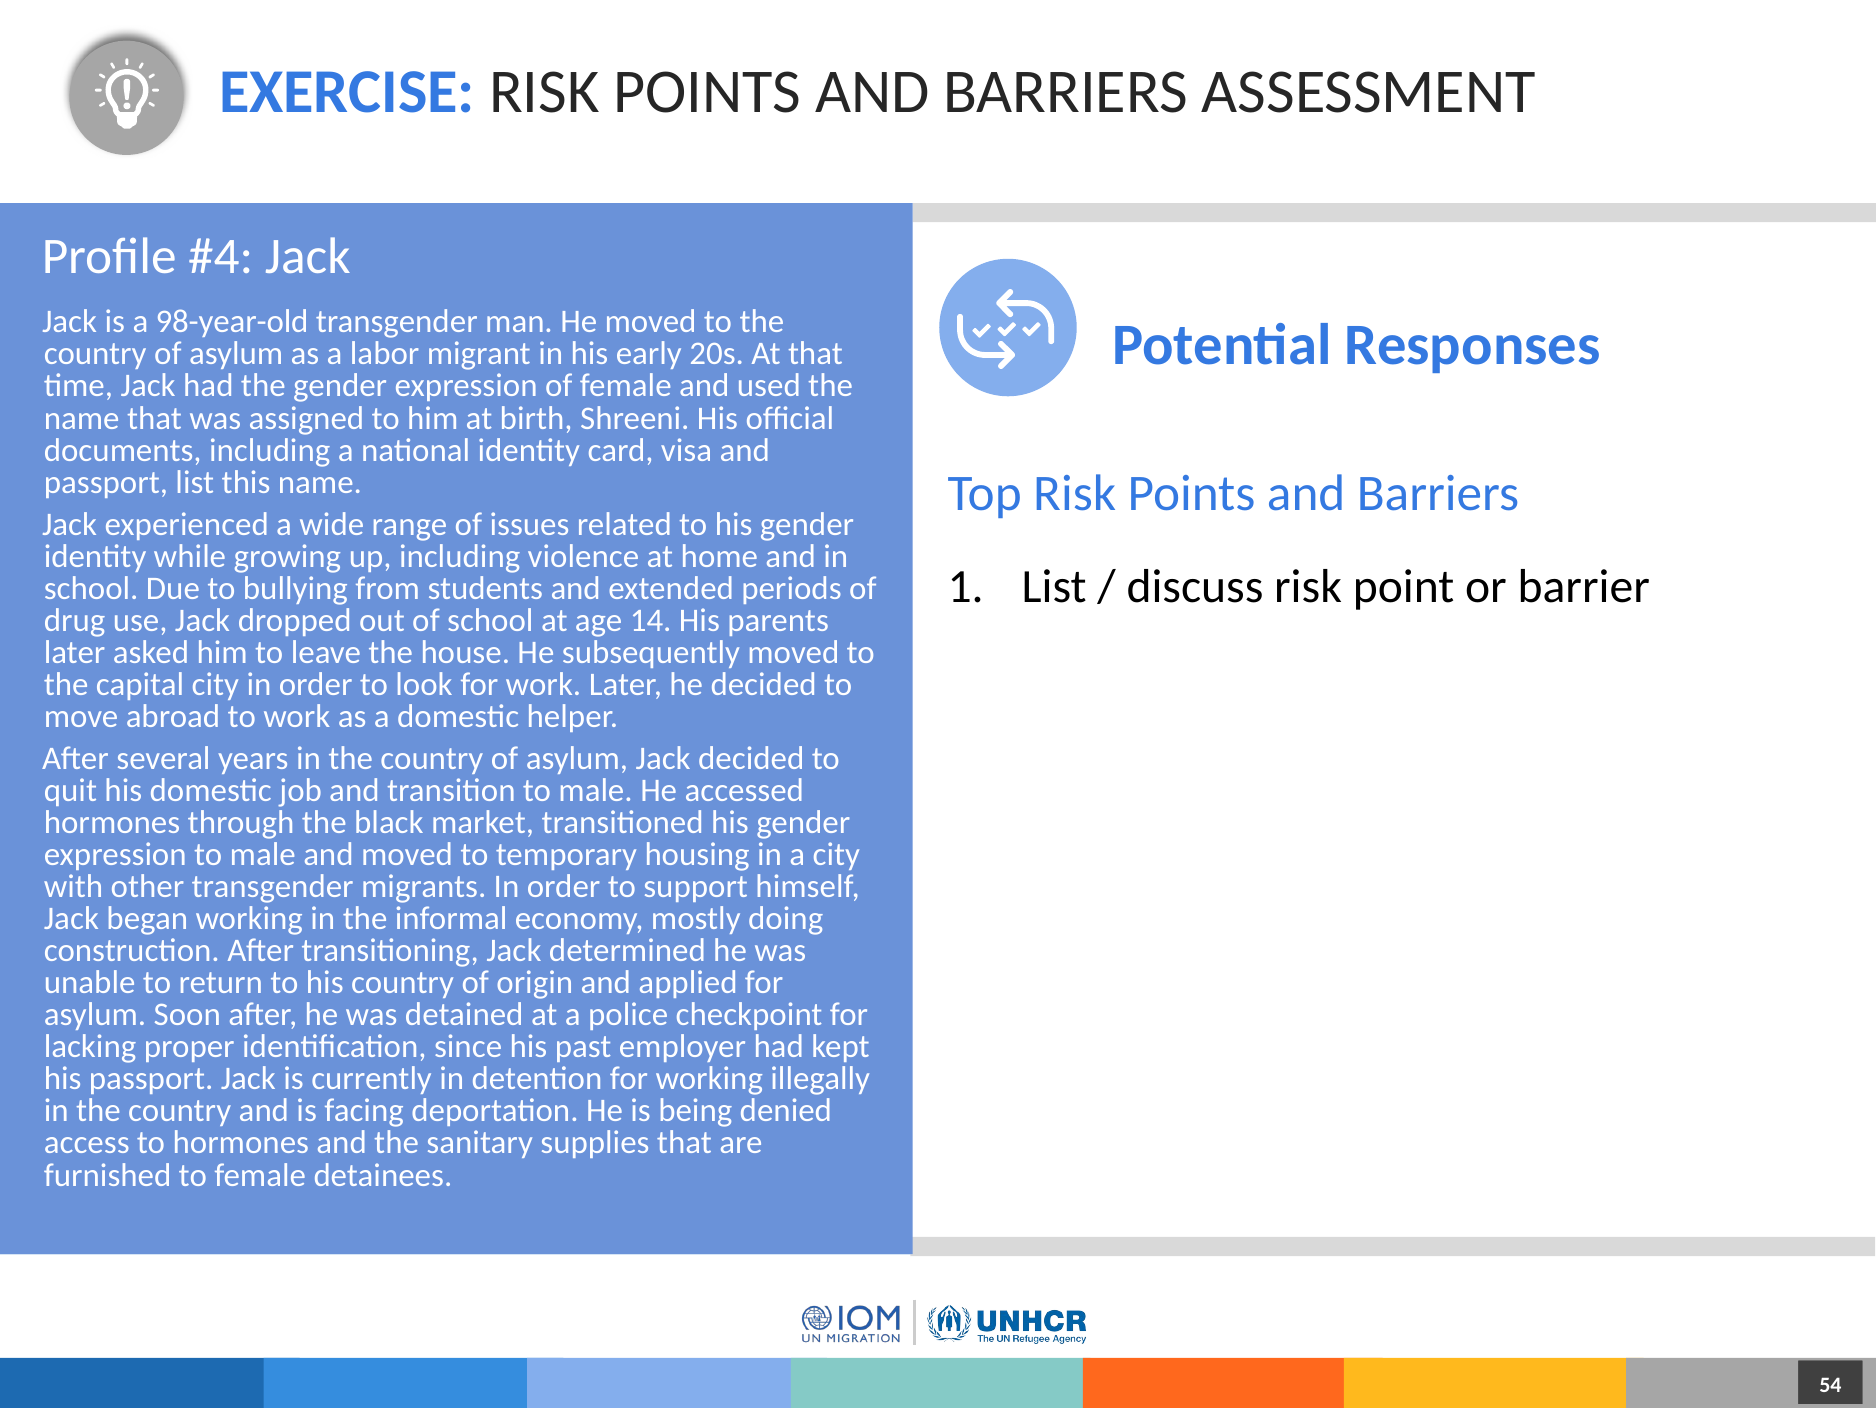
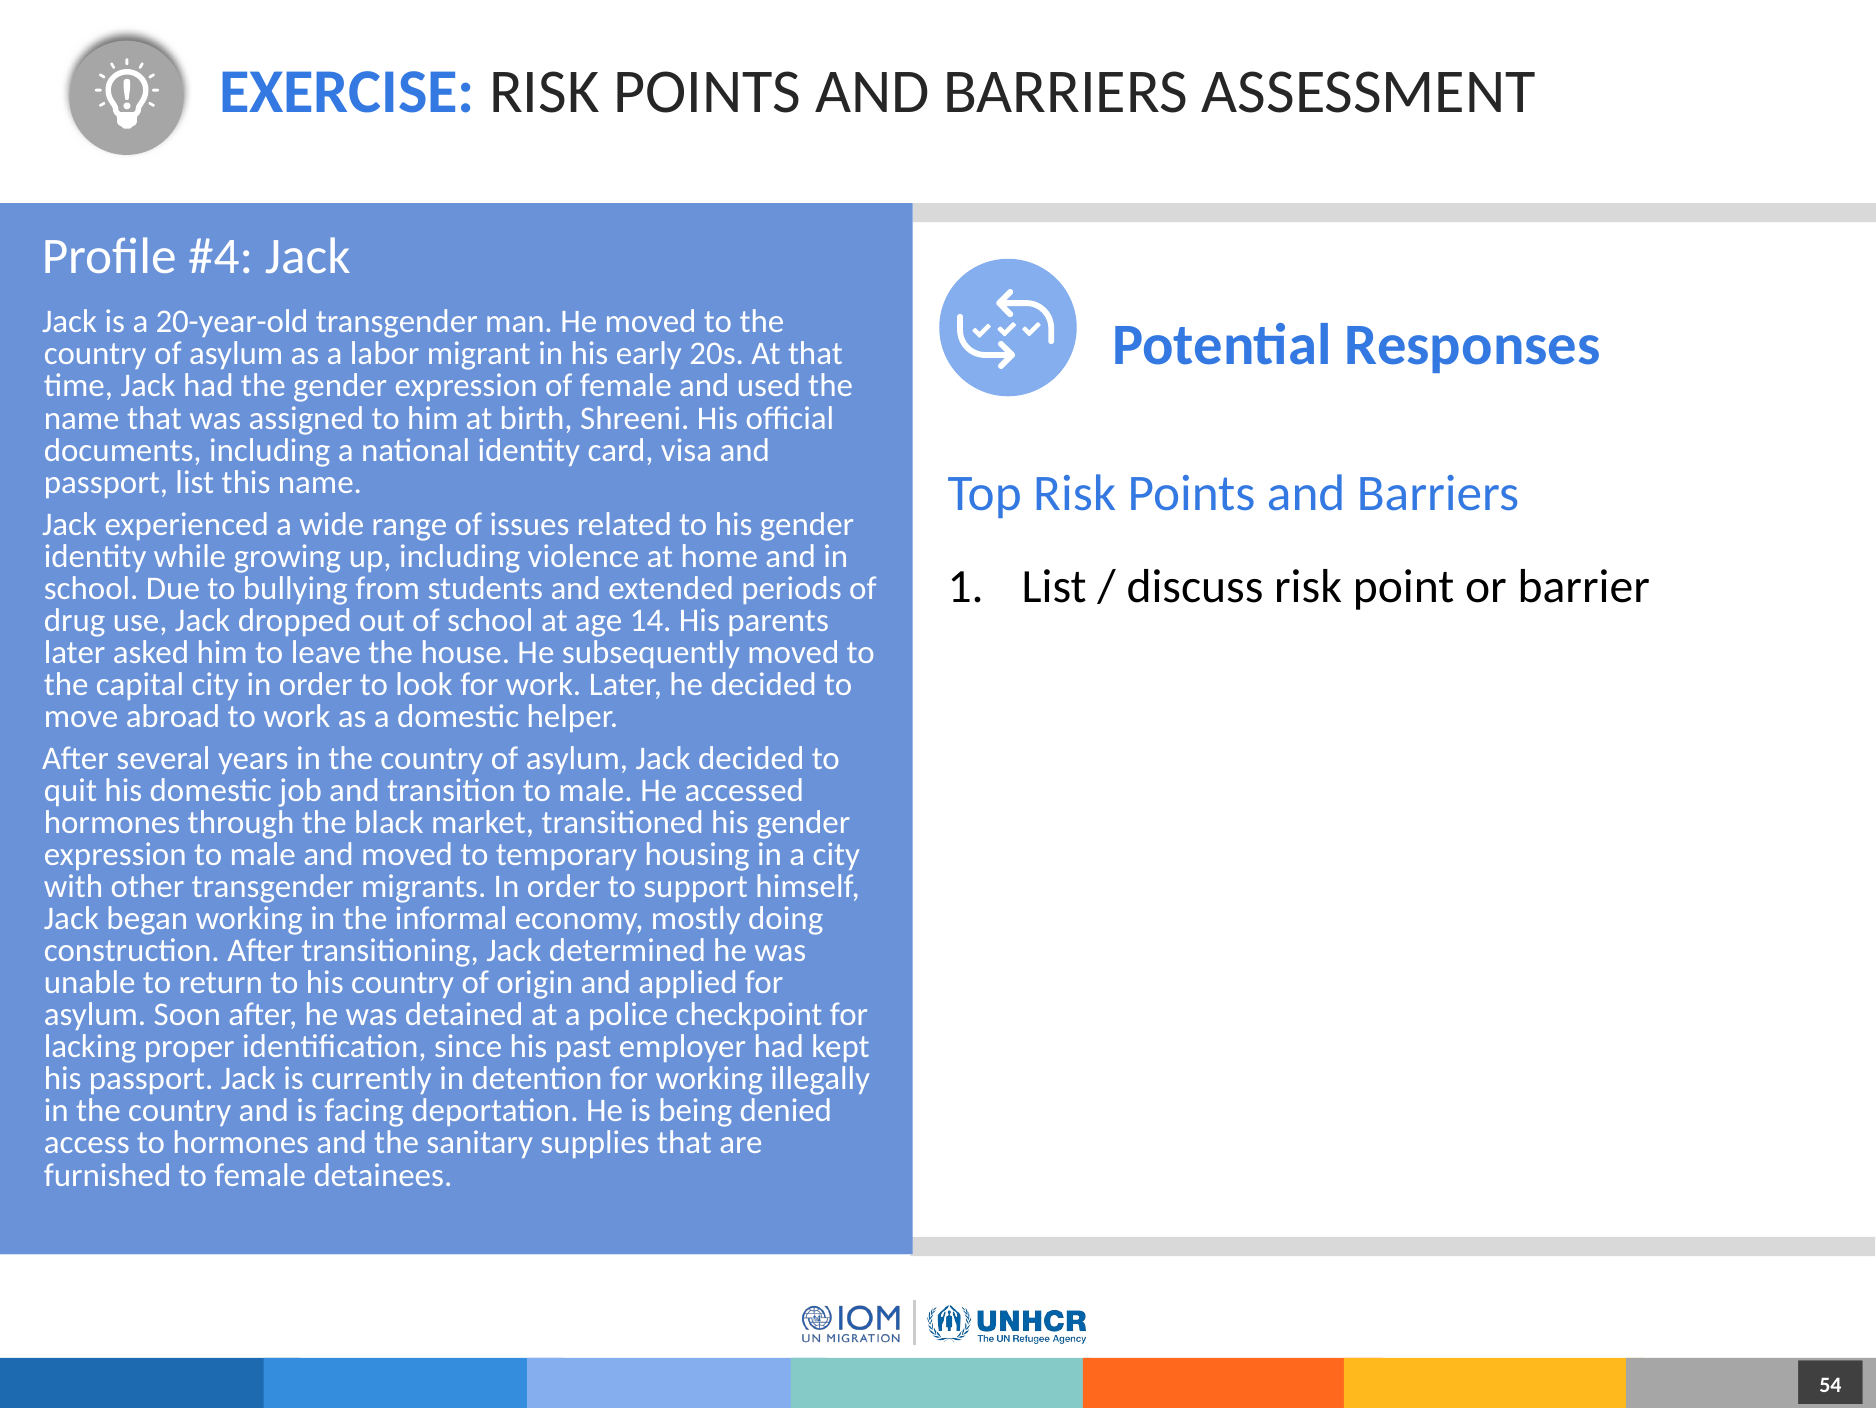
98-year-old: 98-year-old -> 20-year-old
